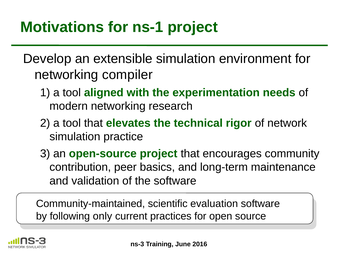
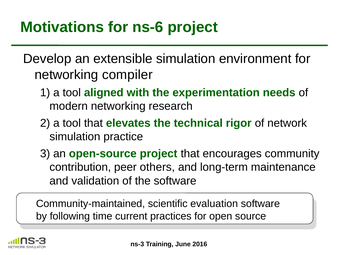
ns-1: ns-1 -> ns-6
basics: basics -> others
only: only -> time
